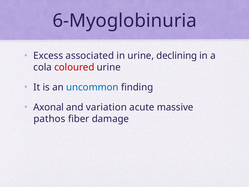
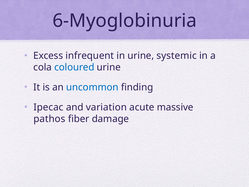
associated: associated -> infrequent
declining: declining -> systemic
coloured colour: red -> blue
Axonal: Axonal -> Ipecac
